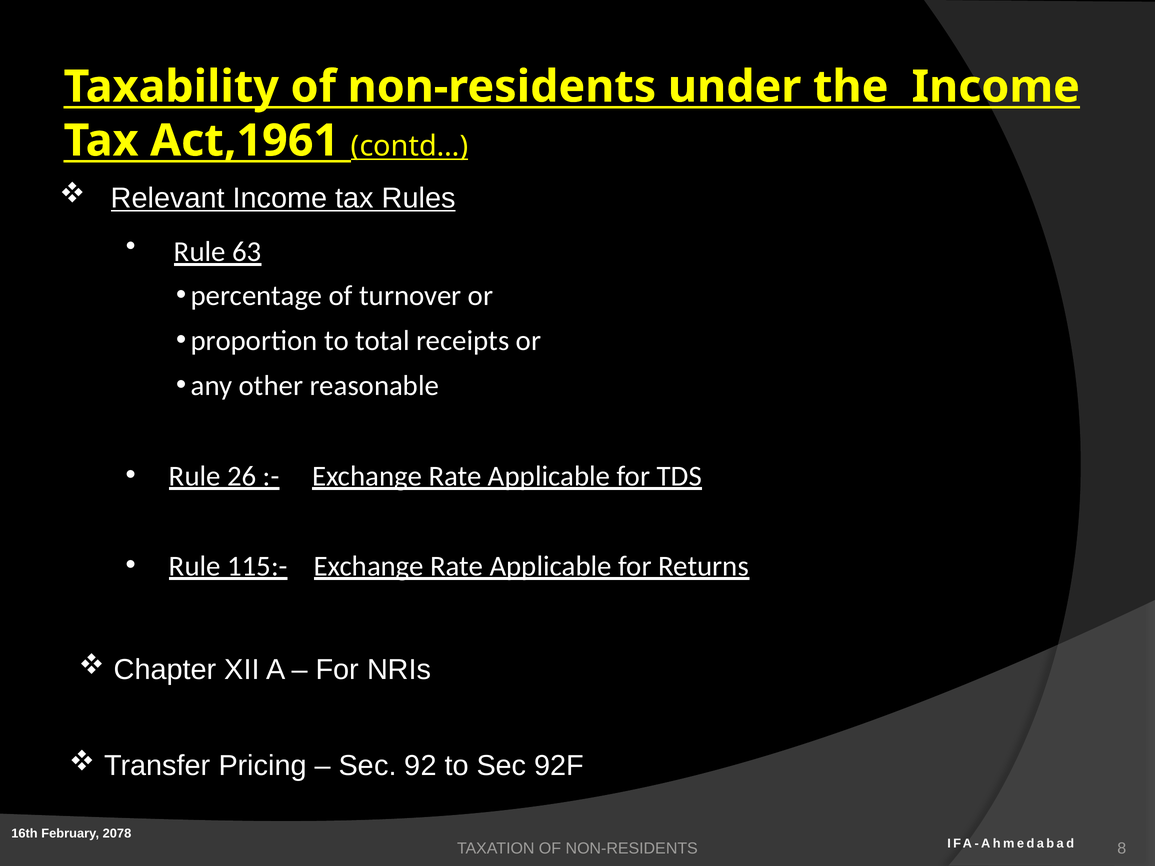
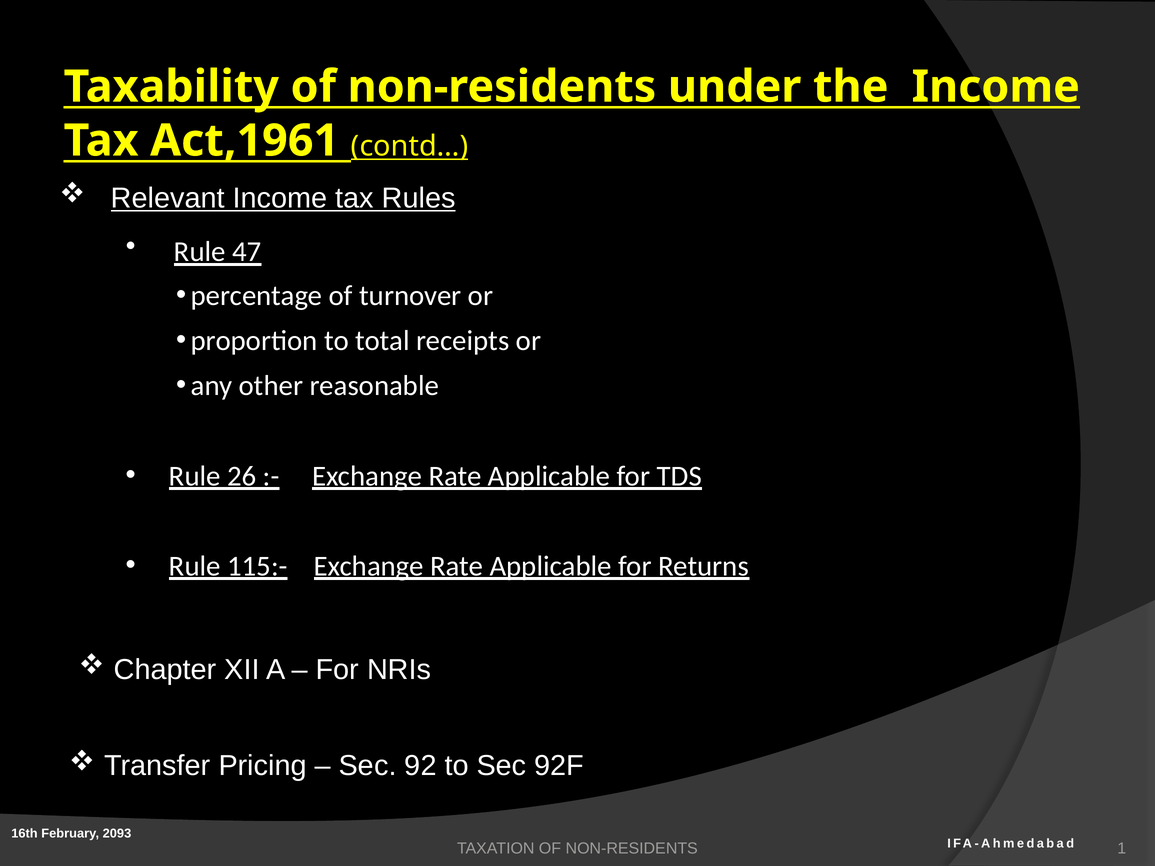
63: 63 -> 47
2078: 2078 -> 2093
8: 8 -> 1
